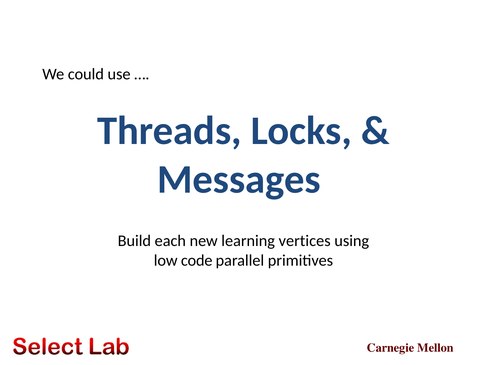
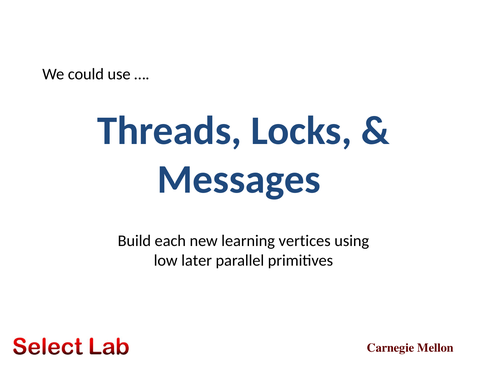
code: code -> later
